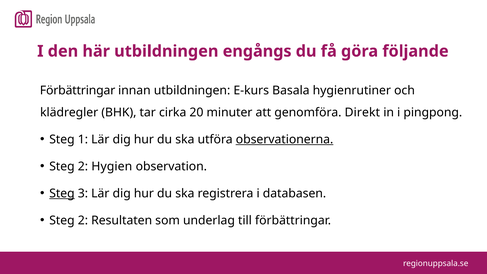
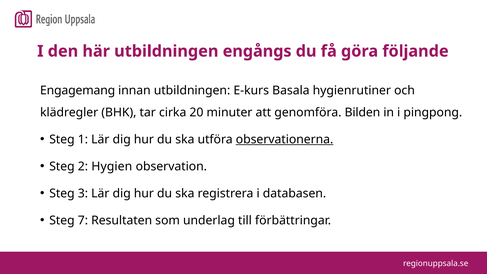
Förbättringar at (78, 90): Förbättringar -> Engagemang
Direkt: Direkt -> Bilden
Steg at (62, 193) underline: present -> none
2 at (83, 220): 2 -> 7
